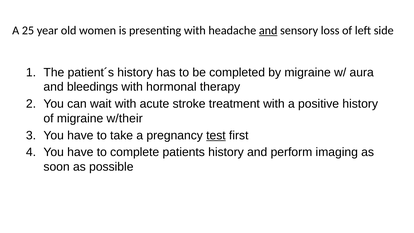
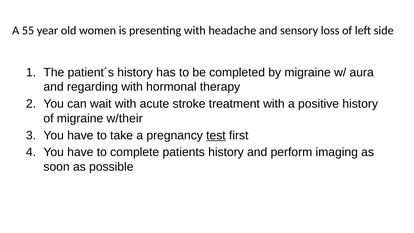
25: 25 -> 55
and at (268, 30) underline: present -> none
bleedings: bleedings -> regarding
